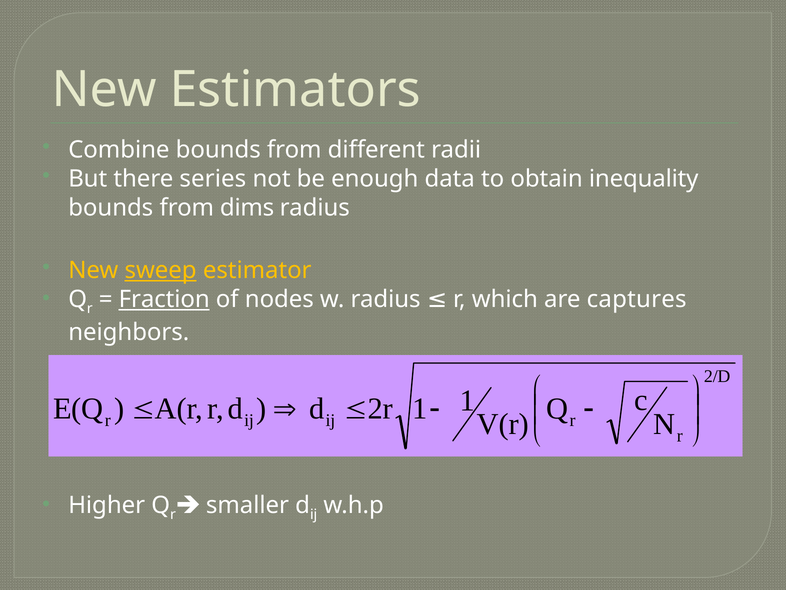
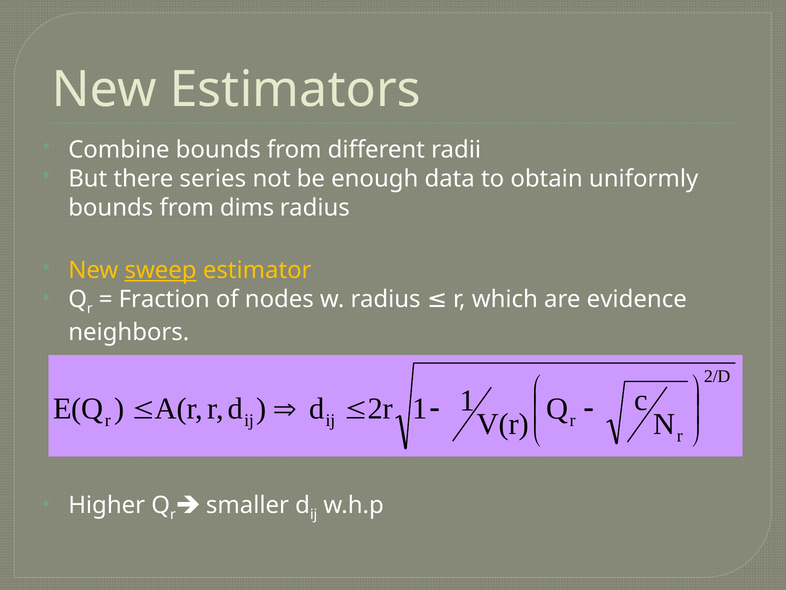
inequality: inequality -> uniformly
Fraction underline: present -> none
captures: captures -> evidence
